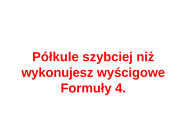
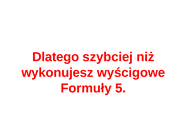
Półkule: Półkule -> Dlatego
4: 4 -> 5
